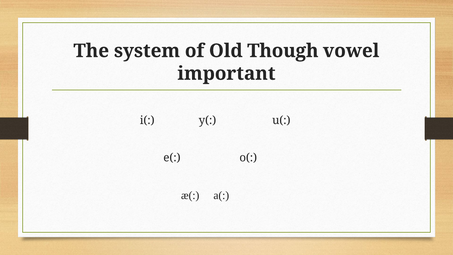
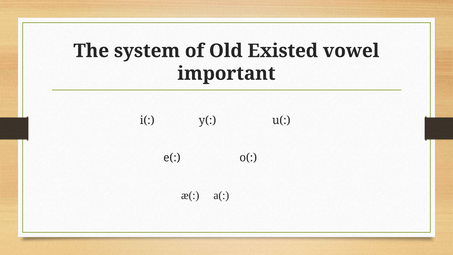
Though: Though -> Existed
